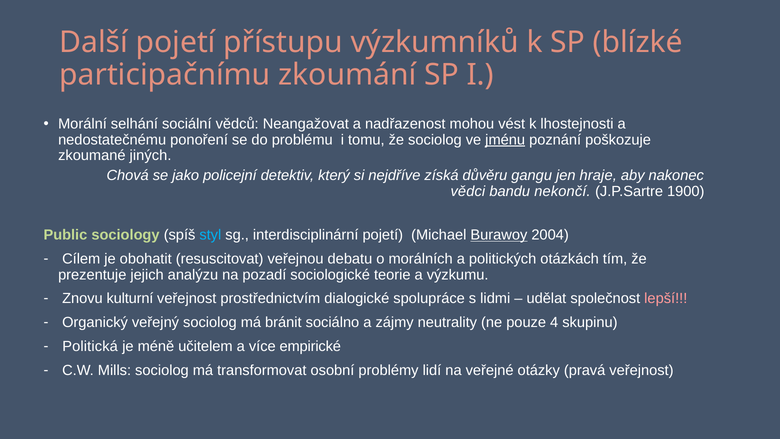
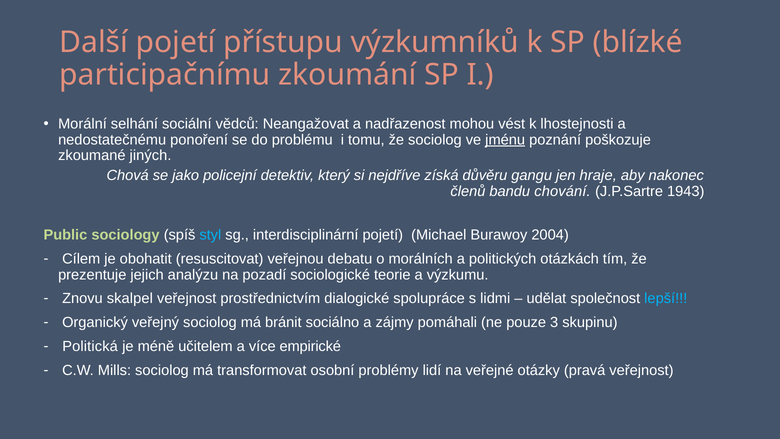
vědci: vědci -> členů
nekončí: nekončí -> chování
1900: 1900 -> 1943
Burawoy underline: present -> none
kulturní: kulturní -> skalpel
lepší colour: pink -> light blue
neutrality: neutrality -> pomáhali
4: 4 -> 3
